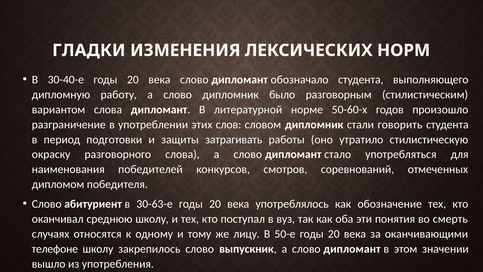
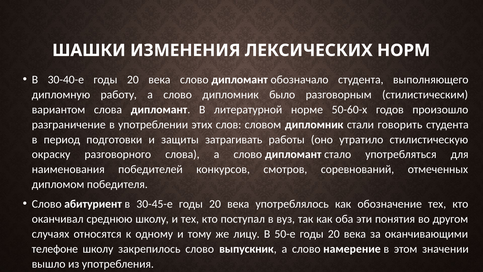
ГЛАДКИ: ГЛАДКИ -> ШАШКИ
30-63-е: 30-63-е -> 30-45-е
смерть: смерть -> другом
выпускник а слово дипломант: дипломант -> намерение
